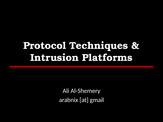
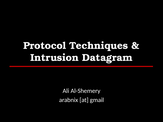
Platforms: Platforms -> Datagram
